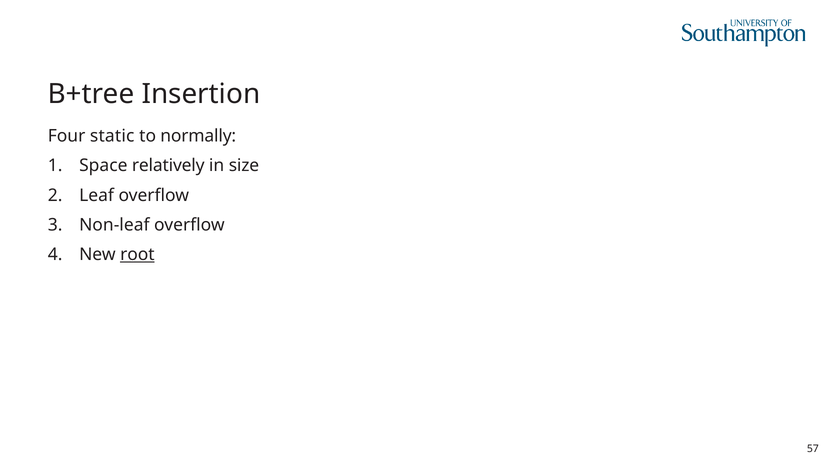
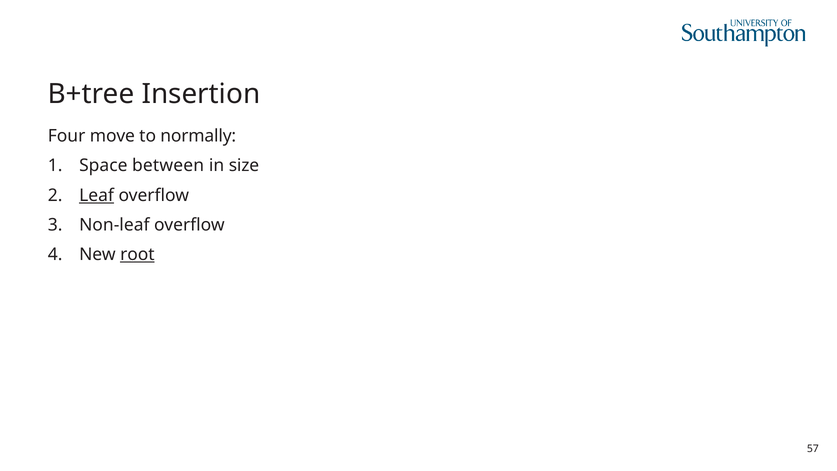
static: static -> move
relatively: relatively -> between
Leaf underline: none -> present
